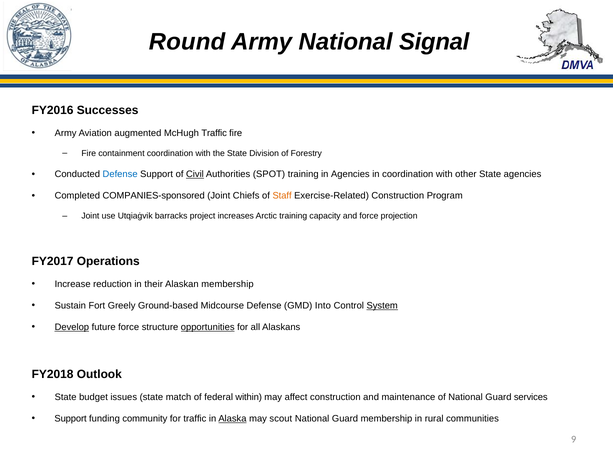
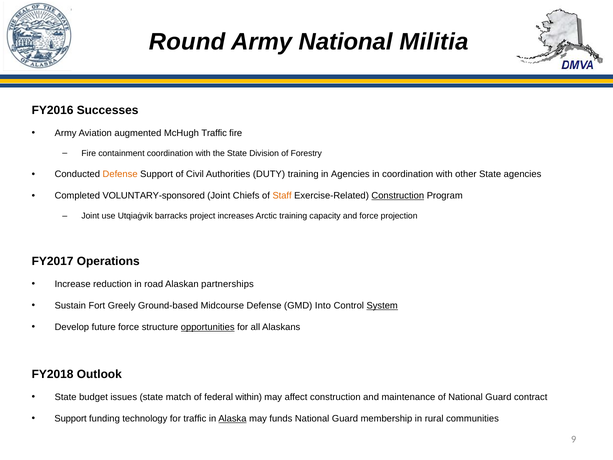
Signal: Signal -> Militia
Defense at (120, 174) colour: blue -> orange
Civil underline: present -> none
SPOT: SPOT -> DUTY
COMPANIES-sponsored: COMPANIES-sponsored -> VOLUNTARY-sponsored
Construction at (398, 196) underline: none -> present
their: their -> road
Alaskan membership: membership -> partnerships
Develop underline: present -> none
services: services -> contract
community: community -> technology
scout: scout -> funds
